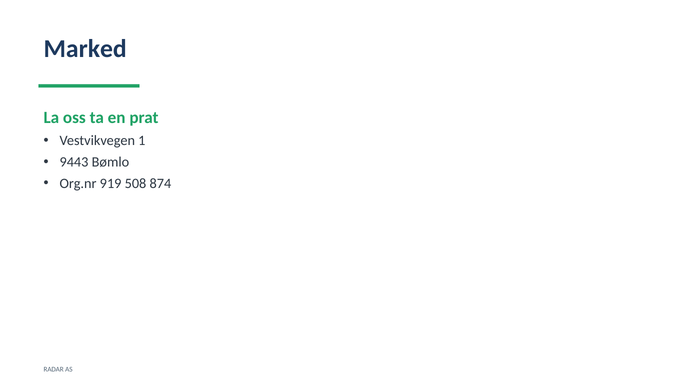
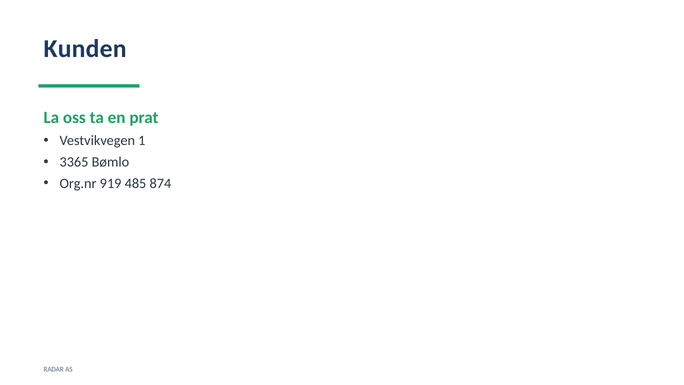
Marked: Marked -> Kunden
9443: 9443 -> 3365
508: 508 -> 485
